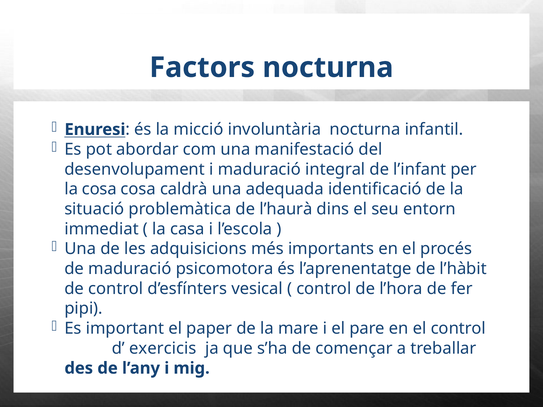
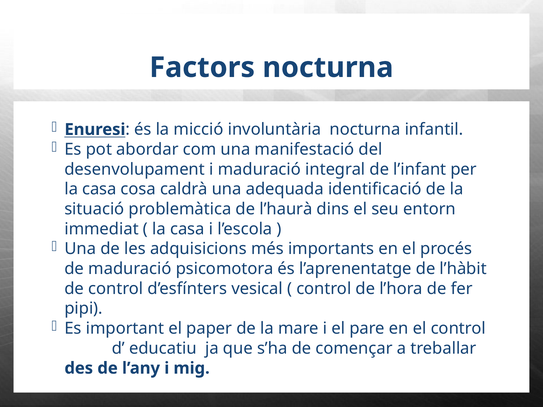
cosa at (99, 189): cosa -> casa
exercicis: exercicis -> educatiu
